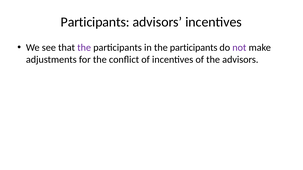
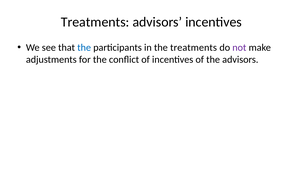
Participants at (95, 22): Participants -> Treatments
the at (84, 48) colour: purple -> blue
in the participants: participants -> treatments
